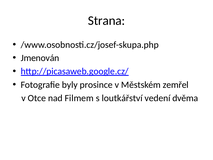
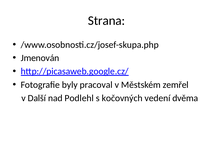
prosince: prosince -> pracoval
Otce: Otce -> Další
Filmem: Filmem -> Podlehl
loutkářství: loutkářství -> kočovných
